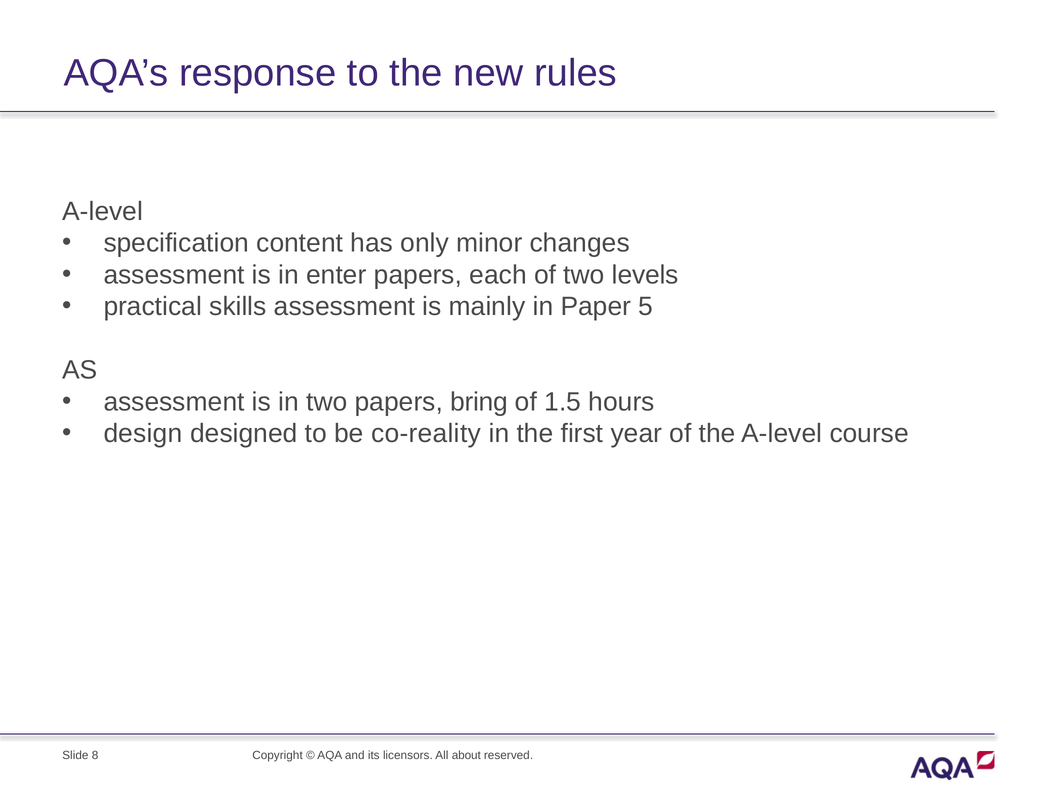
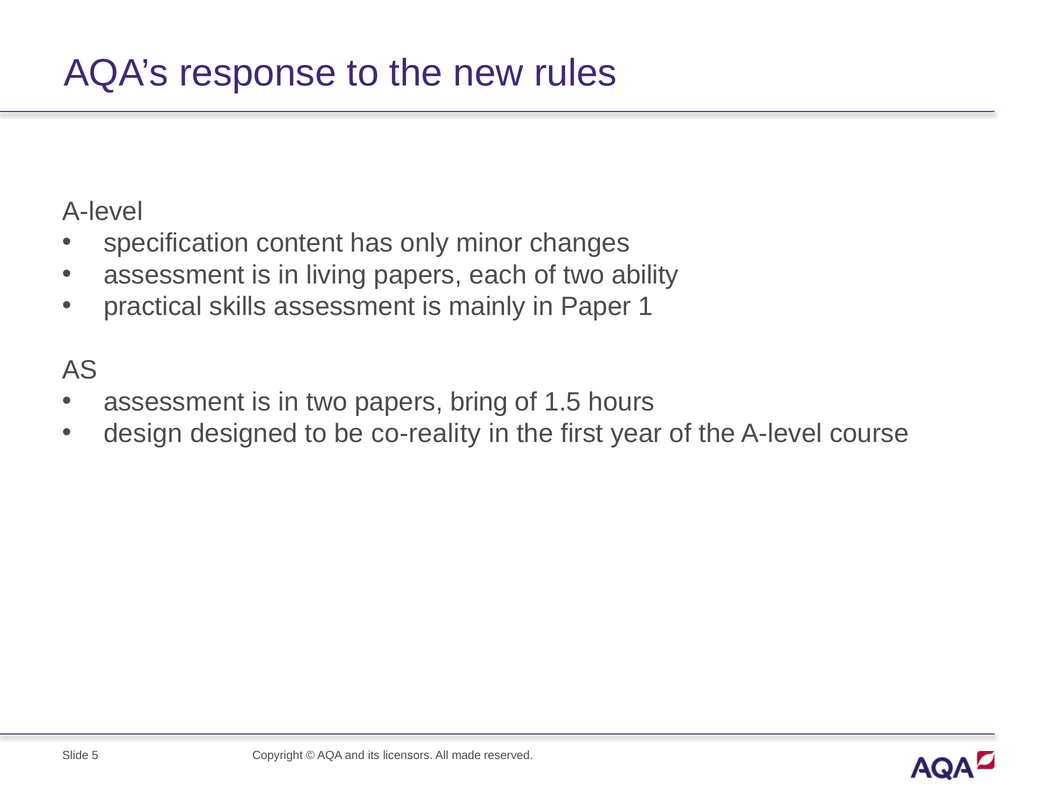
enter: enter -> living
levels: levels -> ability
5: 5 -> 1
8: 8 -> 5
about: about -> made
